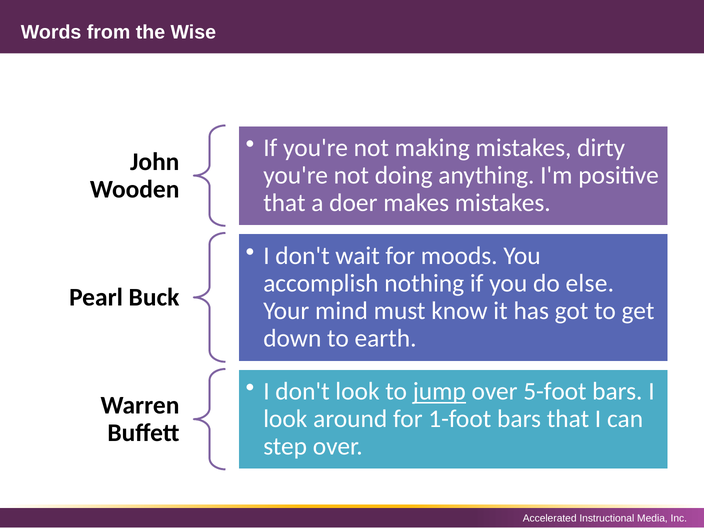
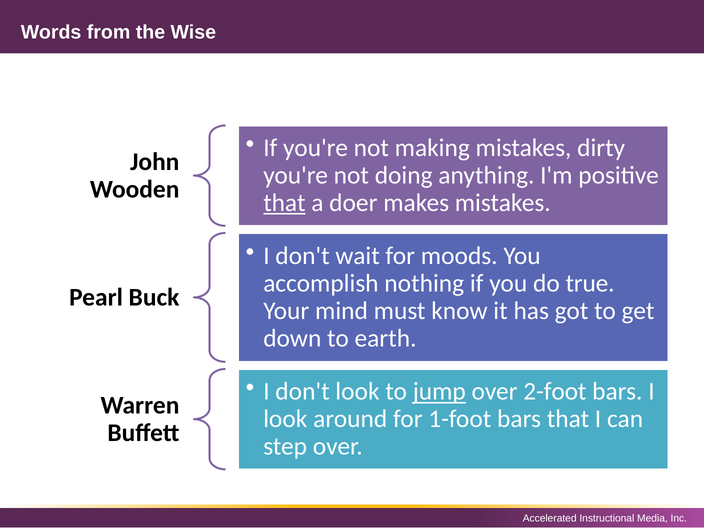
that at (284, 203) underline: none -> present
else: else -> true
5-foot: 5-foot -> 2-foot
